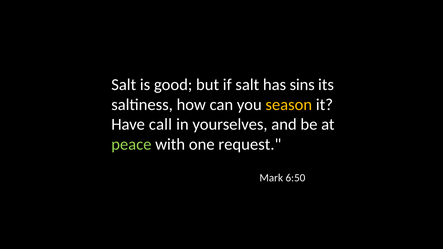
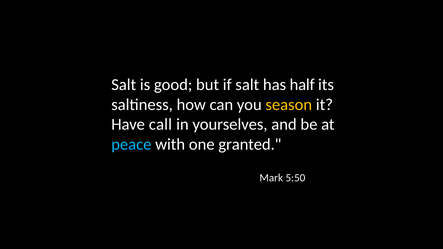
sins: sins -> half
peace colour: light green -> light blue
request: request -> granted
6:50: 6:50 -> 5:50
